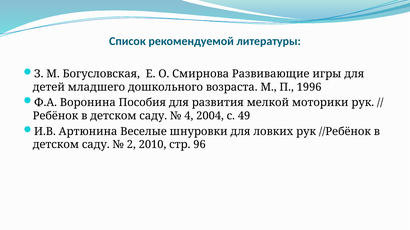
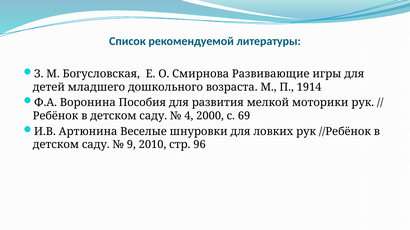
1996: 1996 -> 1914
2004: 2004 -> 2000
49: 49 -> 69
2: 2 -> 9
